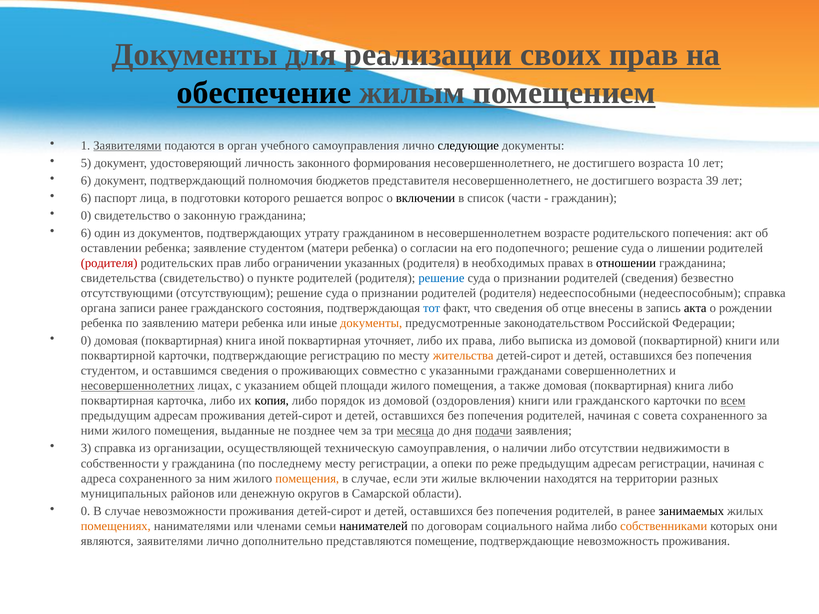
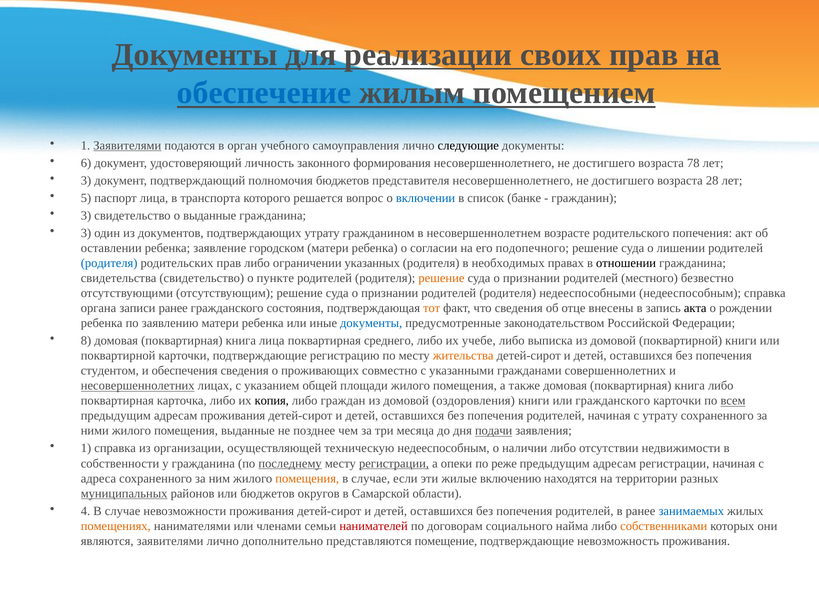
обеспечение colour: black -> blue
5: 5 -> 6
10: 10 -> 78
6 at (86, 181): 6 -> 3
39: 39 -> 28
6 at (86, 198): 6 -> 5
подготовки: подготовки -> транспорта
включении at (426, 198) colour: black -> blue
части: части -> банке
0 at (86, 216): 0 -> 3
о законную: законную -> выданные
6 at (86, 233): 6 -> 3
заявление студентом: студентом -> городском
родителя at (109, 263) colour: red -> blue
решение at (441, 278) colour: blue -> orange
родителей сведения: сведения -> местного
тот colour: blue -> orange
документы at (371, 323) colour: orange -> blue
0 at (86, 341): 0 -> 8
книга иной: иной -> лица
уточняет: уточняет -> среднего
права: права -> учебе
оставшимся: оставшимся -> обеспечения
порядок: порядок -> граждан
с совета: совета -> утрату
месяца underline: present -> none
3 at (86, 449): 3 -> 1
техническую самоуправления: самоуправления -> недееспособным
последнему underline: none -> present
регистрации at (394, 464) underline: none -> present
жилые включении: включении -> включению
муниципальных underline: none -> present
или денежную: денежную -> бюджетов
0 at (86, 511): 0 -> 4
занимаемых colour: black -> blue
нанимателей colour: black -> red
